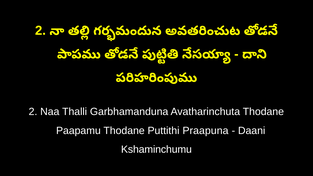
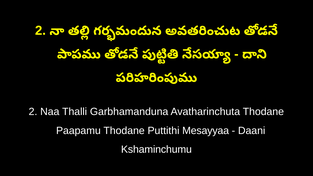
Praapuna: Praapuna -> Mesayyaa
